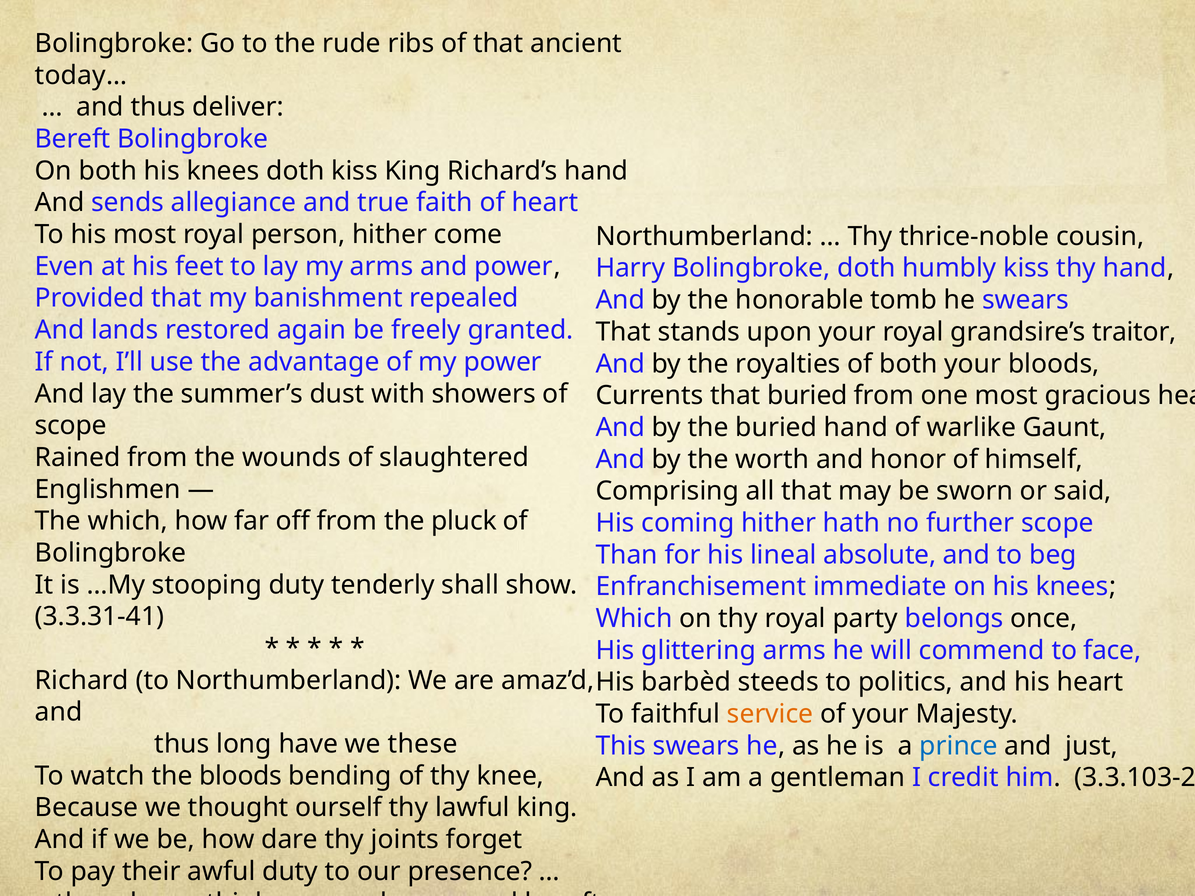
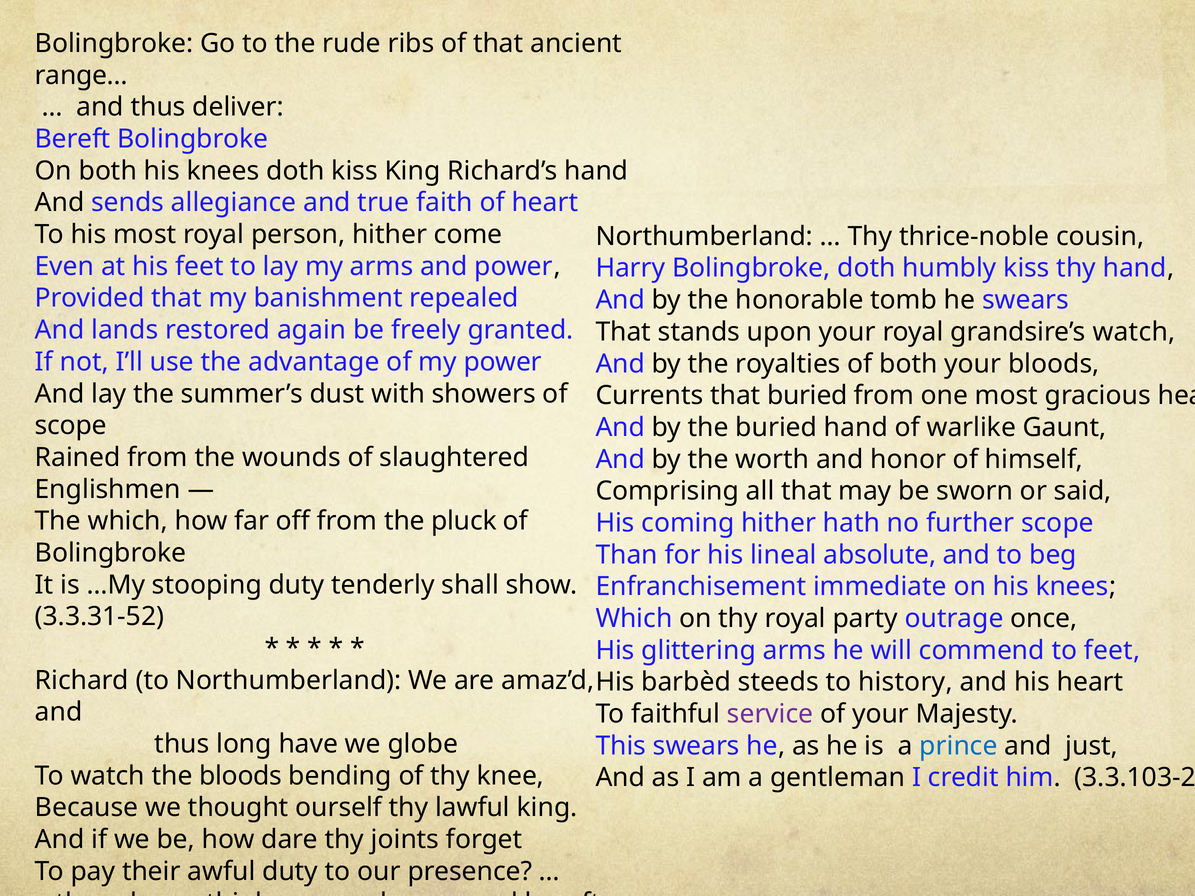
today…: today… -> range…
grandsire’s traitor: traitor -> watch
3.3.31-41: 3.3.31-41 -> 3.3.31-52
belongs: belongs -> outrage
to face: face -> feet
politics: politics -> history
service colour: orange -> purple
these: these -> globe
